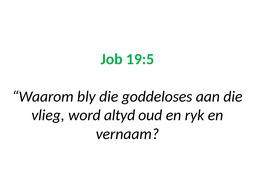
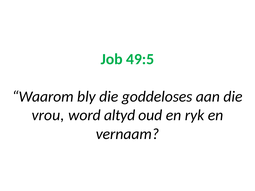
19:5: 19:5 -> 49:5
vlieg: vlieg -> vrou
